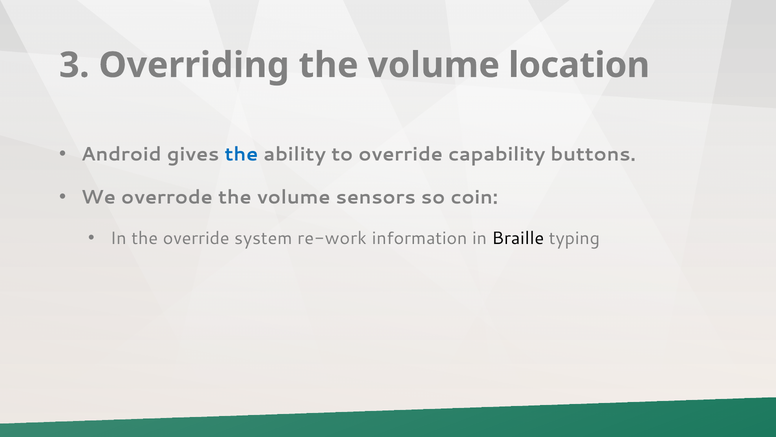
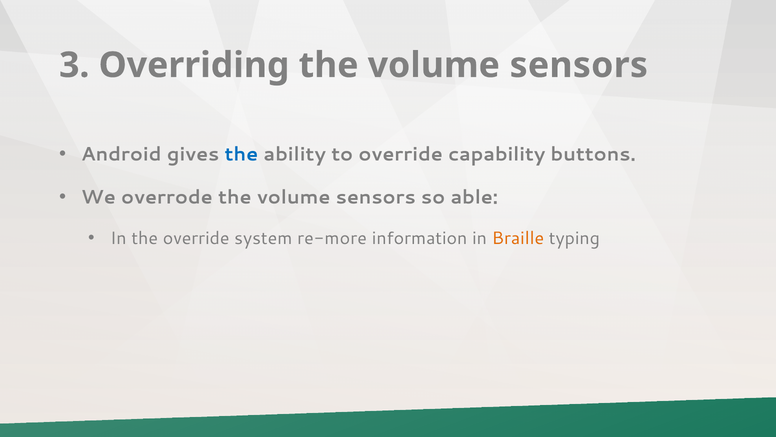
Overriding the volume location: location -> sensors
coin: coin -> able
re-work: re-work -> re-more
Braille colour: black -> orange
